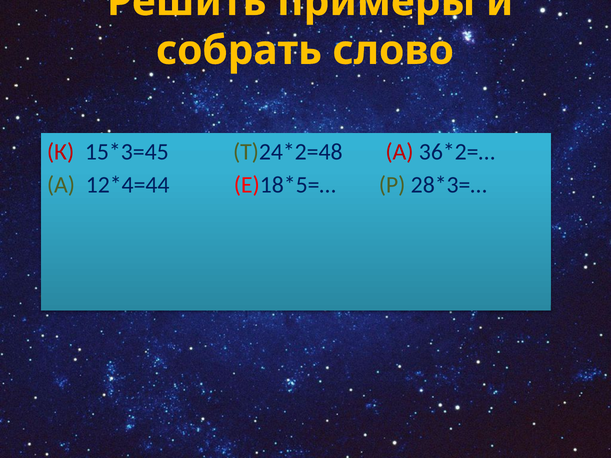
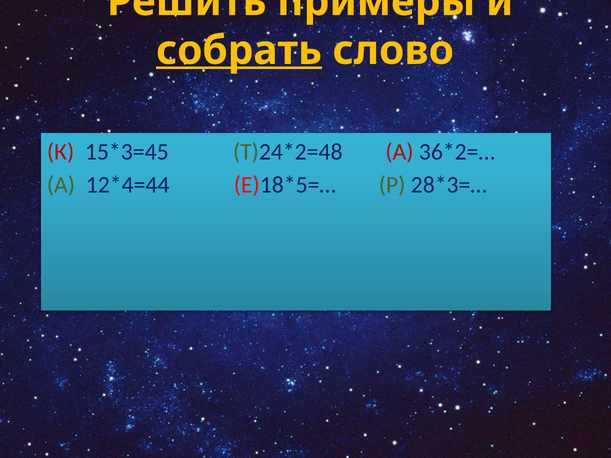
собрать underline: none -> present
